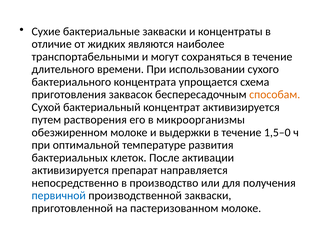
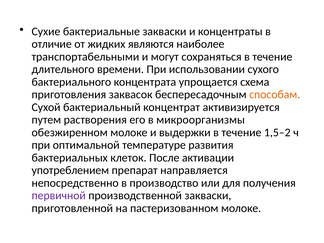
1,5–0: 1,5–0 -> 1,5–2
активизируется at (70, 170): активизируется -> употреблением
первичной colour: blue -> purple
